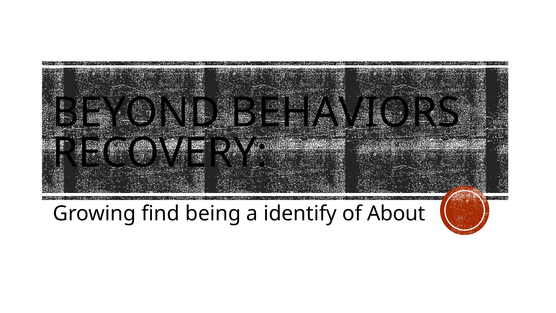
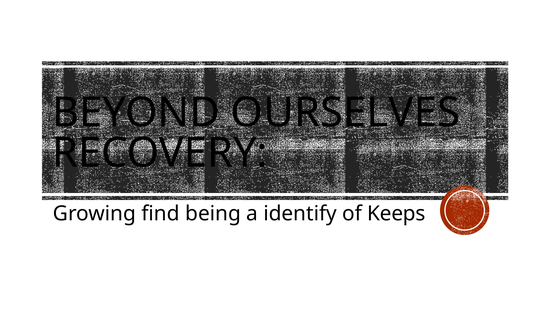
BEHAVIORS: BEHAVIORS -> OURSELVES
About: About -> Keeps
